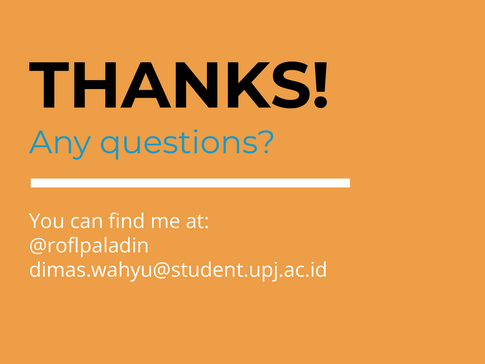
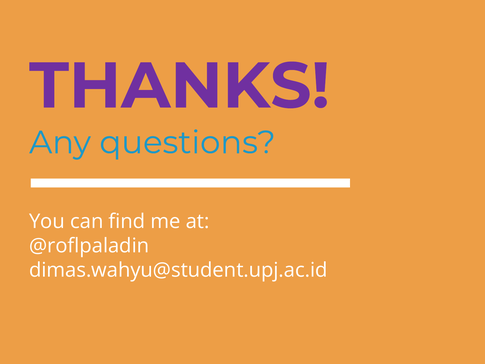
THANKS colour: black -> purple
